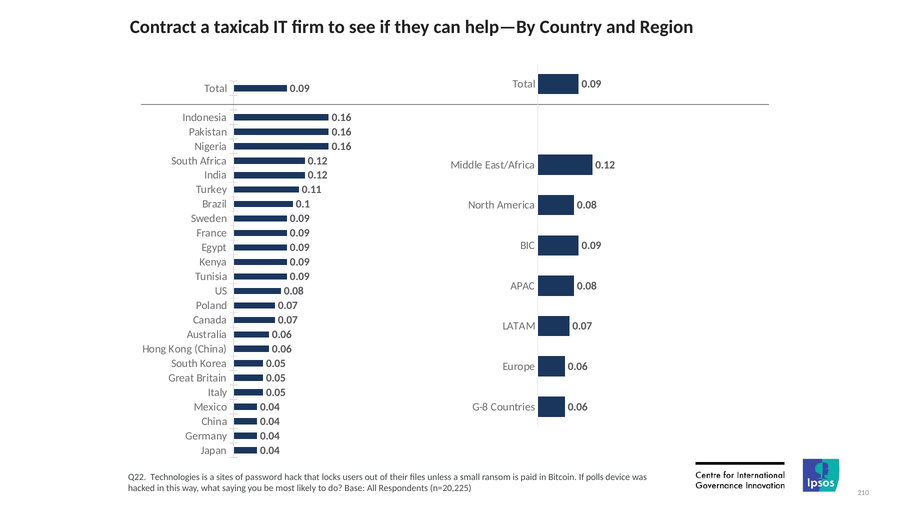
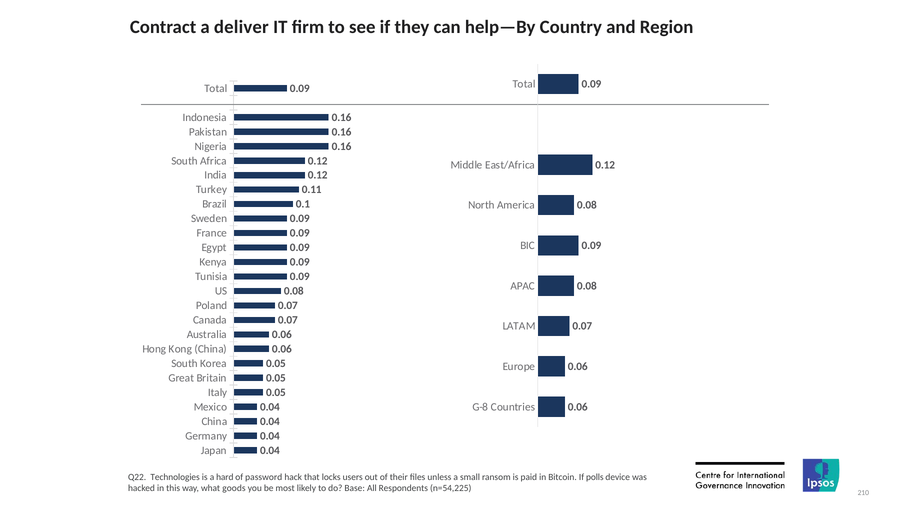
taxicab: taxicab -> deliver
sites: sites -> hard
saying: saying -> goods
n=20,225: n=20,225 -> n=54,225
